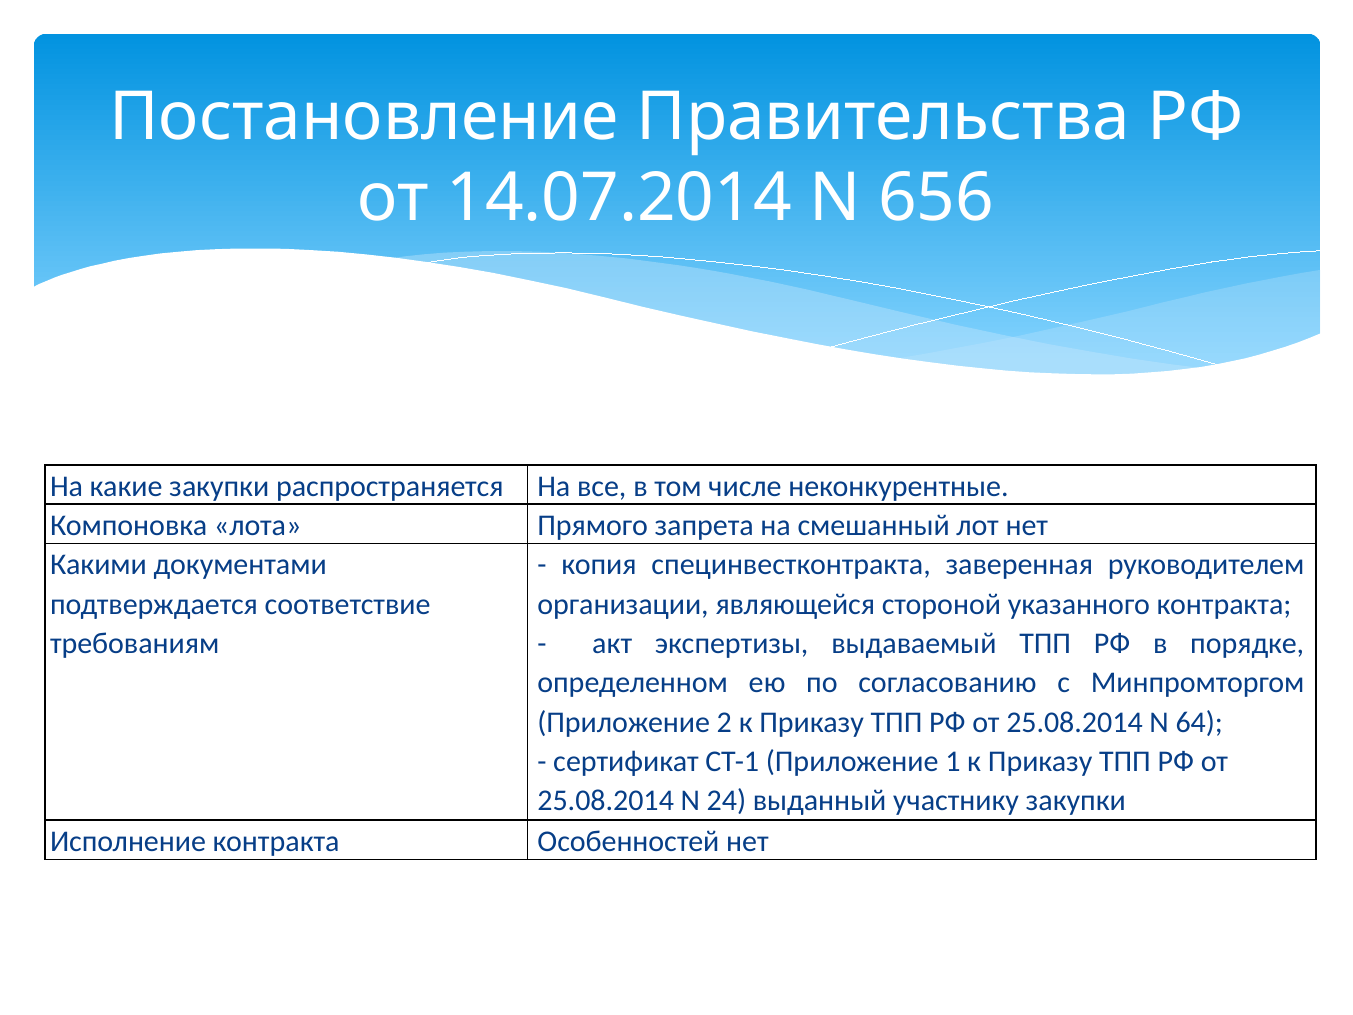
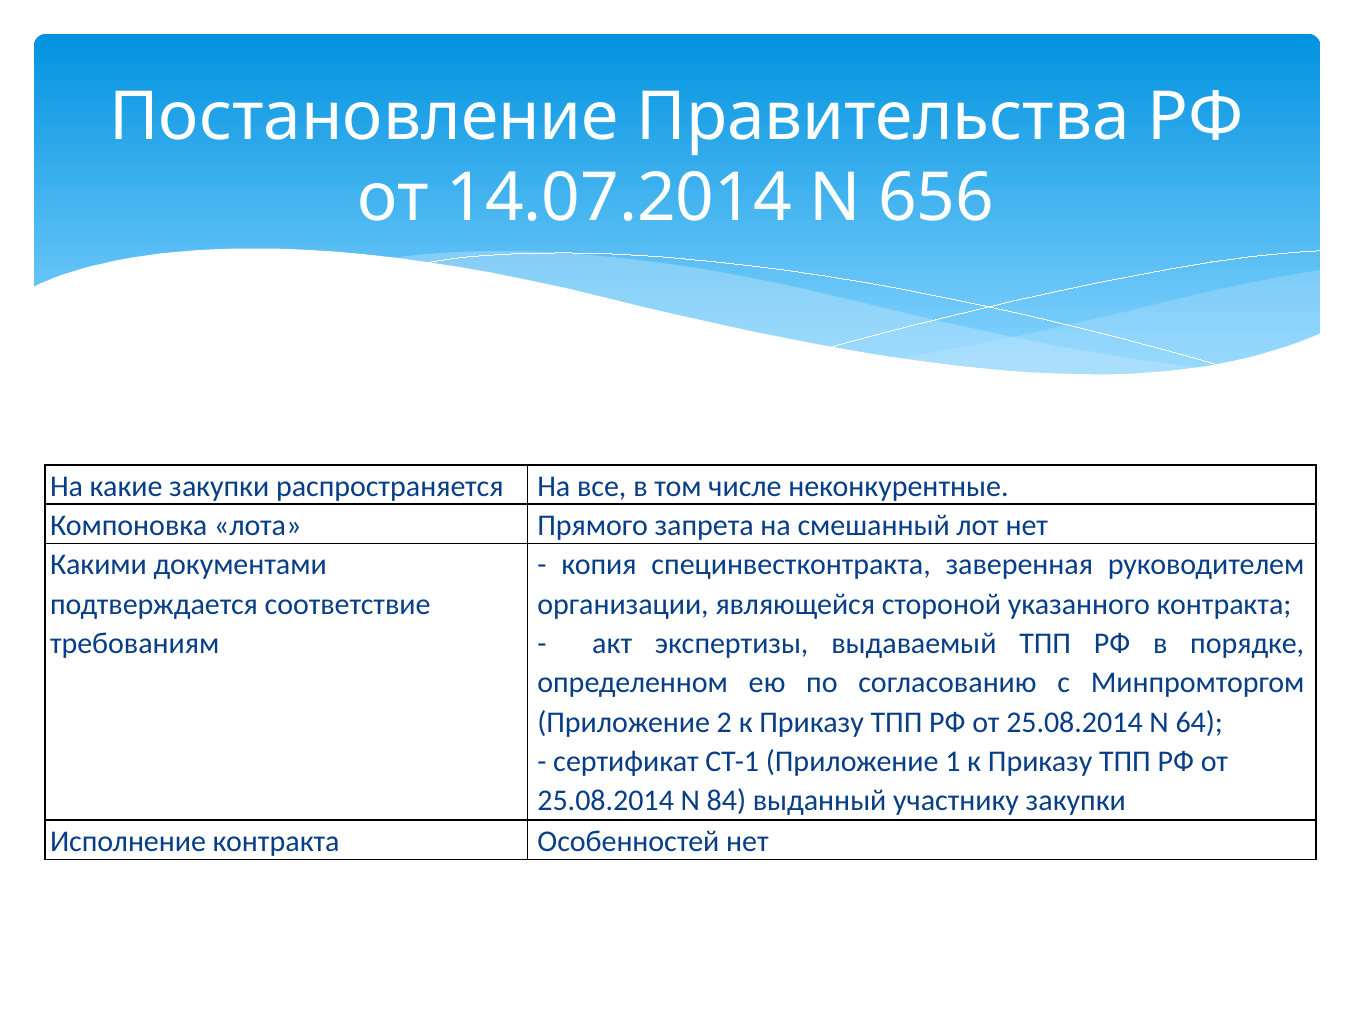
24: 24 -> 84
